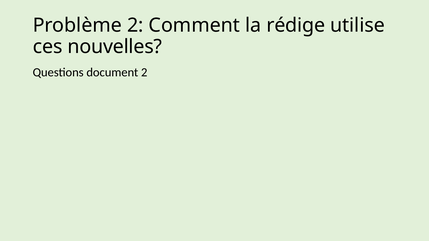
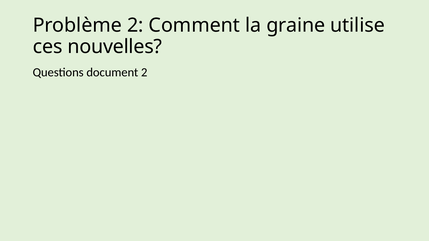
rédige: rédige -> graine
